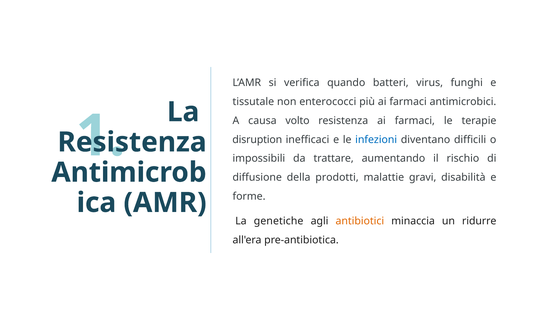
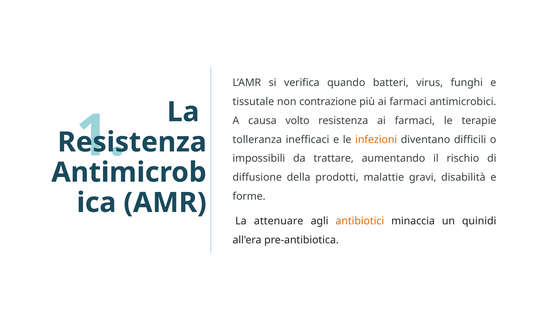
enterococci: enterococci -> contrazione
disruption: disruption -> tolleranza
infezioni colour: blue -> orange
genetiche: genetiche -> attenuare
ridurre: ridurre -> quinidi
